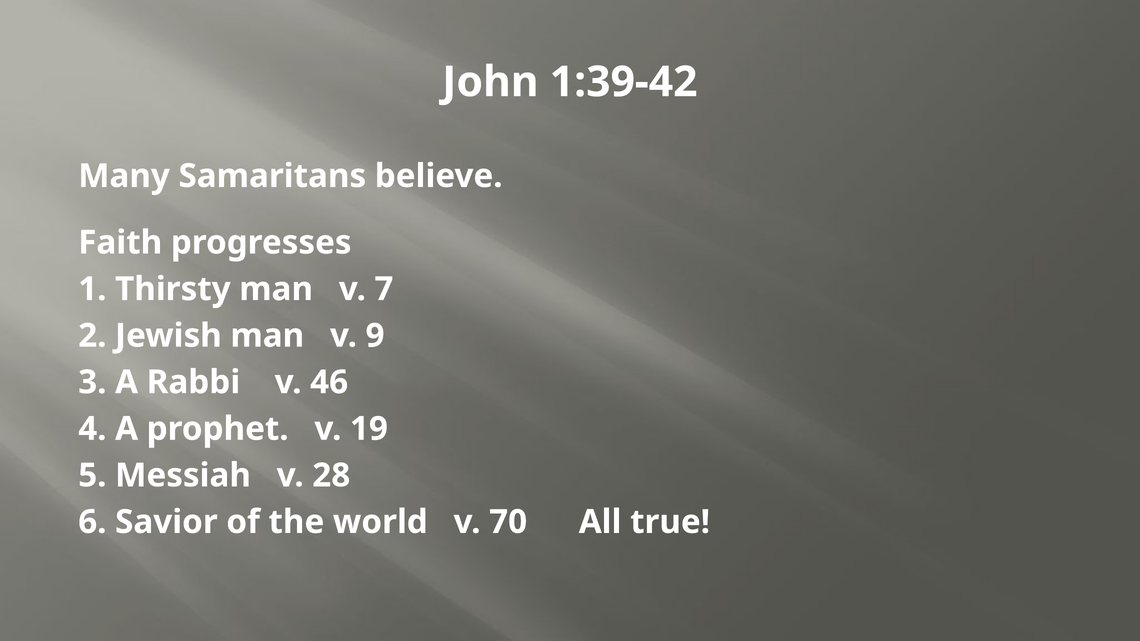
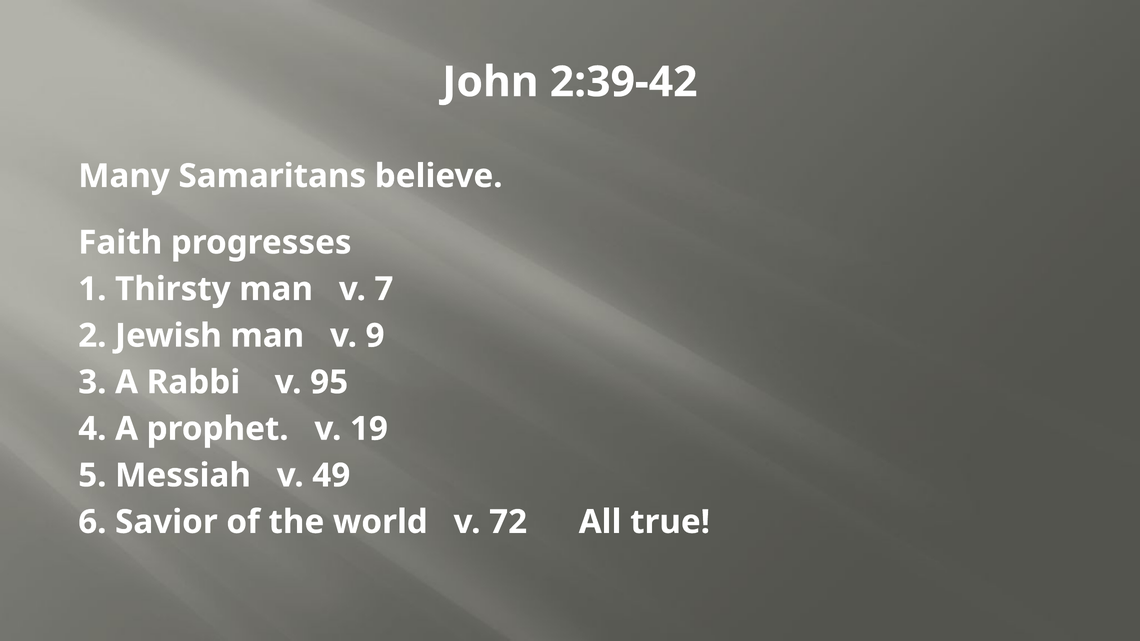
1:39-42: 1:39-42 -> 2:39-42
46: 46 -> 95
28: 28 -> 49
70: 70 -> 72
